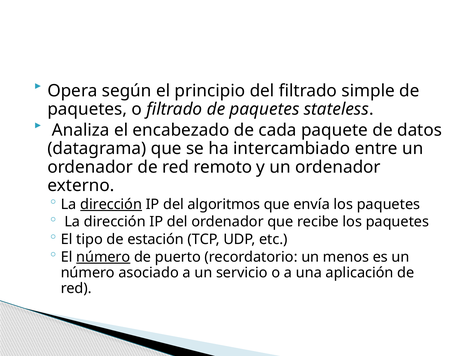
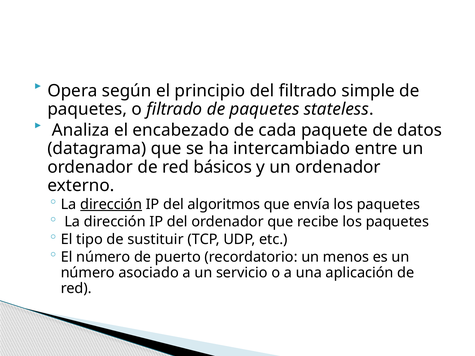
remoto: remoto -> básicos
estación: estación -> sustituir
número at (103, 257) underline: present -> none
